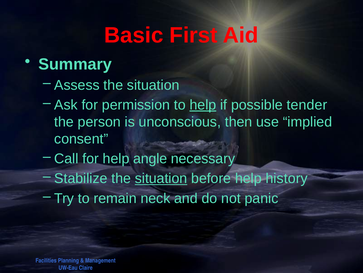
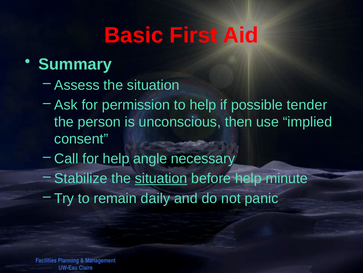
help at (203, 105) underline: present -> none
history: history -> minute
neck: neck -> daily
